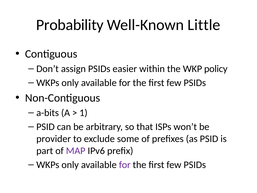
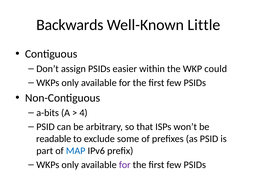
Probability: Probability -> Backwards
policy: policy -> could
1: 1 -> 4
provider: provider -> readable
MAP colour: purple -> blue
